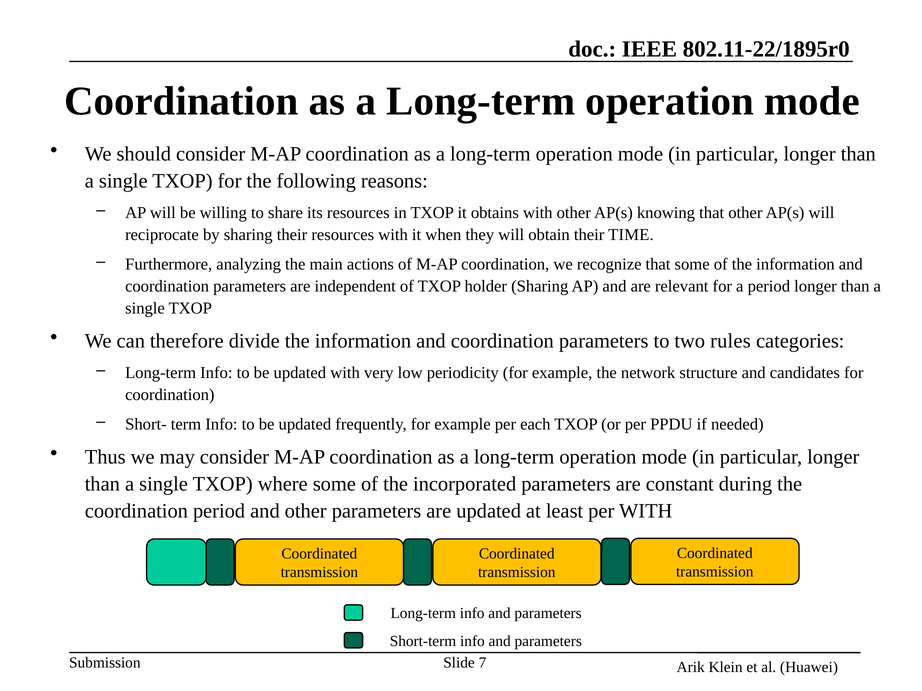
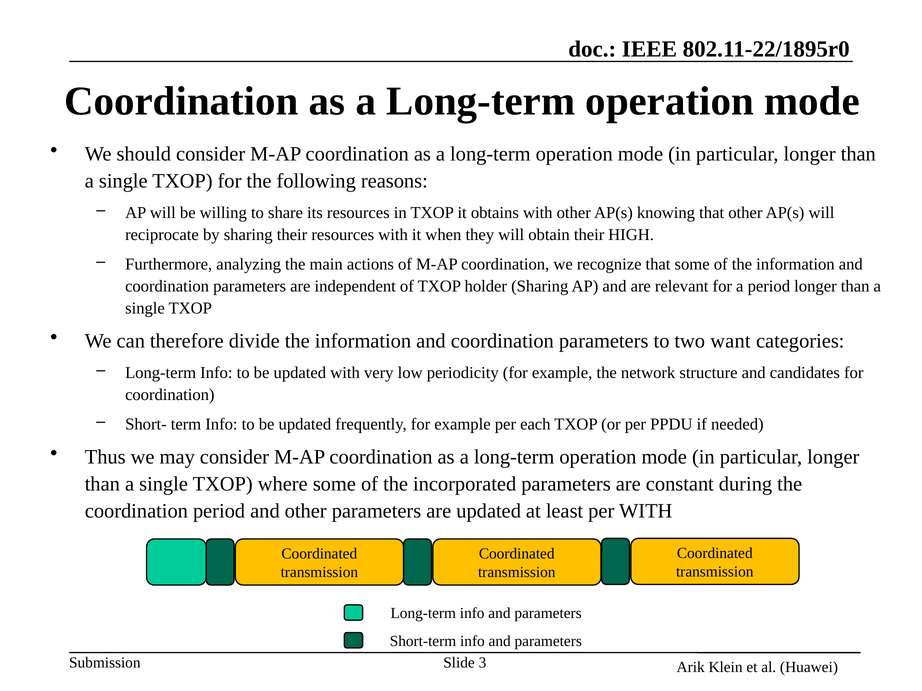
TIME: TIME -> HIGH
rules: rules -> want
7: 7 -> 3
